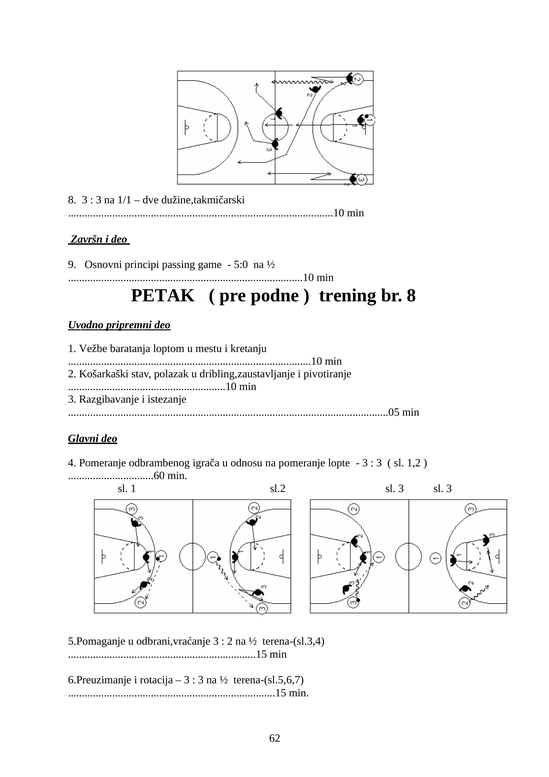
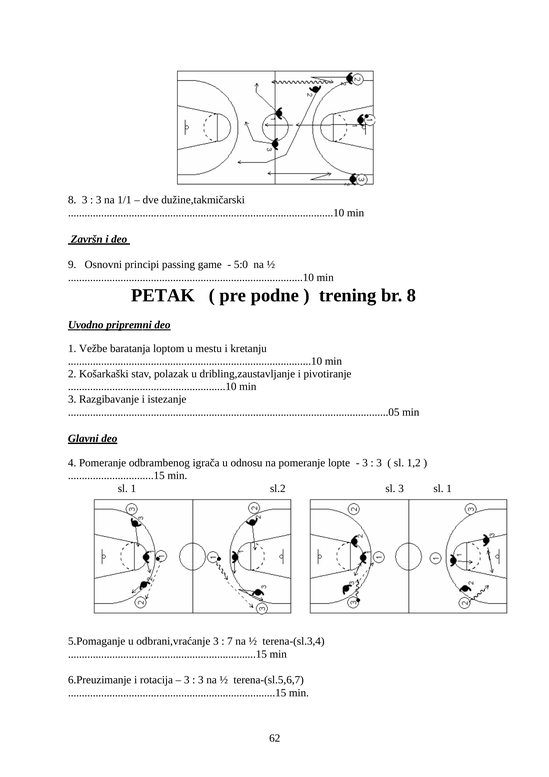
...............................60: ...............................60 -> ...............................15
3 sl 3: 3 -> 1
2: 2 -> 7
